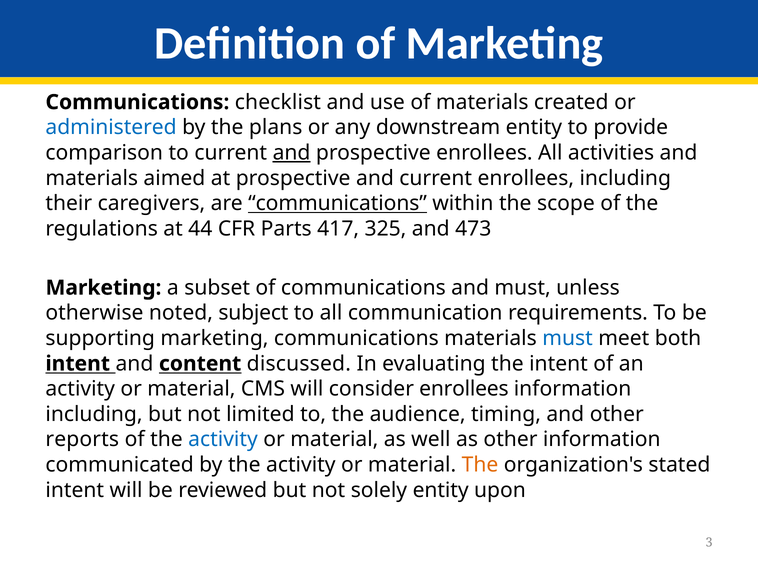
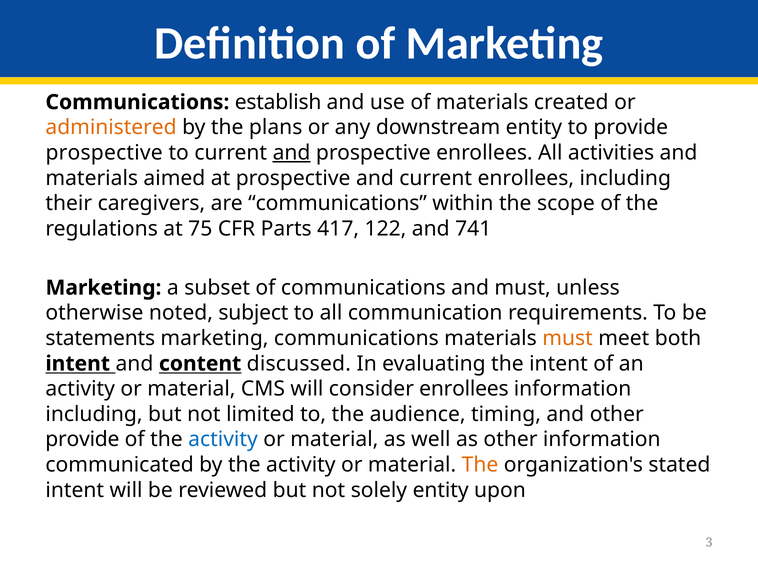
checklist: checklist -> establish
administered colour: blue -> orange
comparison at (104, 153): comparison -> prospective
communications at (338, 203) underline: present -> none
44: 44 -> 75
325: 325 -> 122
473: 473 -> 741
supporting: supporting -> statements
must at (568, 338) colour: blue -> orange
reports at (82, 439): reports -> provide
